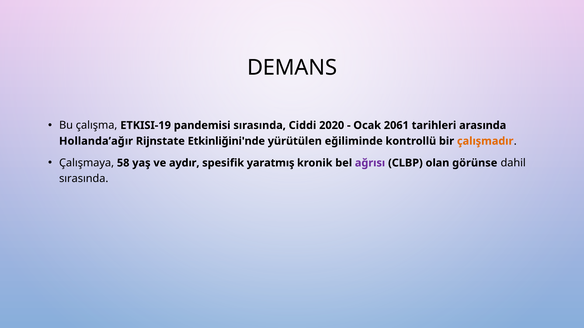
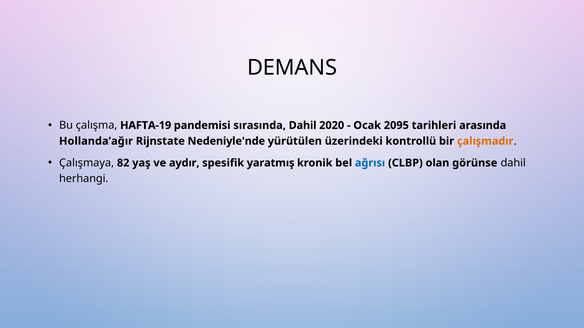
ETKISI-19: ETKISI-19 -> HAFTA-19
sırasında Ciddi: Ciddi -> Dahil
2061: 2061 -> 2095
Etkinliğini'nde: Etkinliğini'nde -> Nedeniyle'nde
eğiliminde: eğiliminde -> üzerindeki
58: 58 -> 82
ağrısı colour: purple -> blue
sırasında at (84, 179): sırasında -> herhangi
